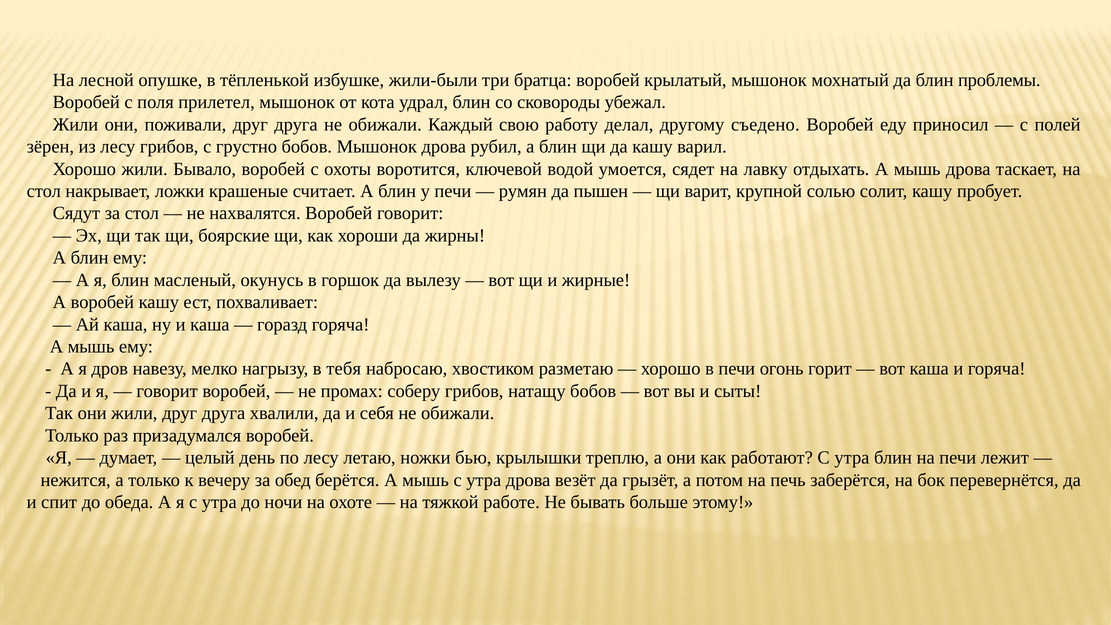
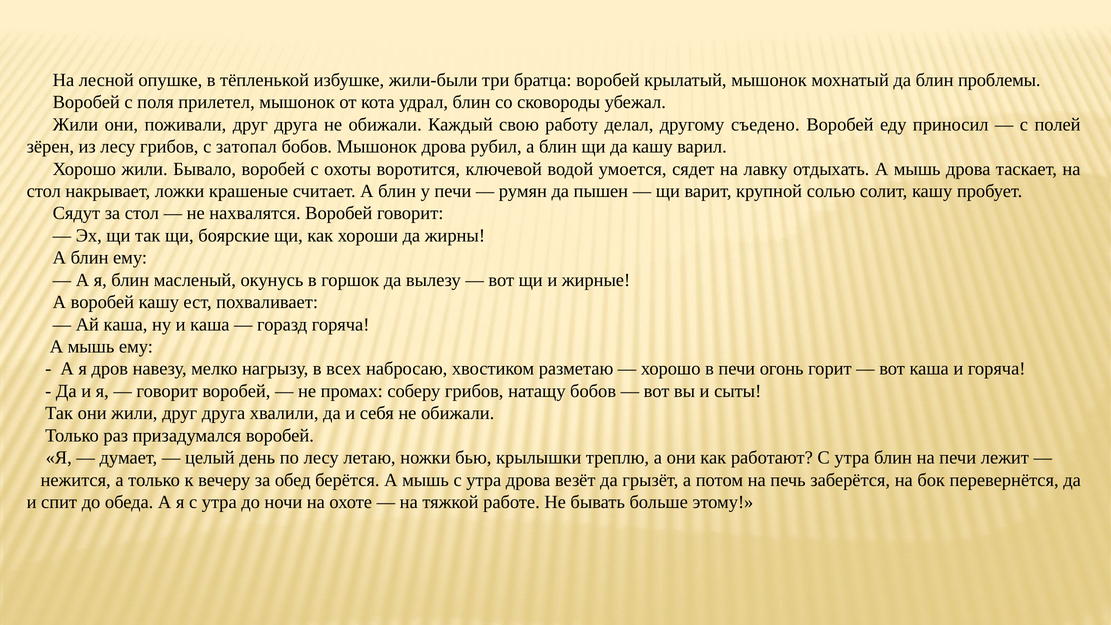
грустно: грустно -> затопал
тебя: тебя -> всех
